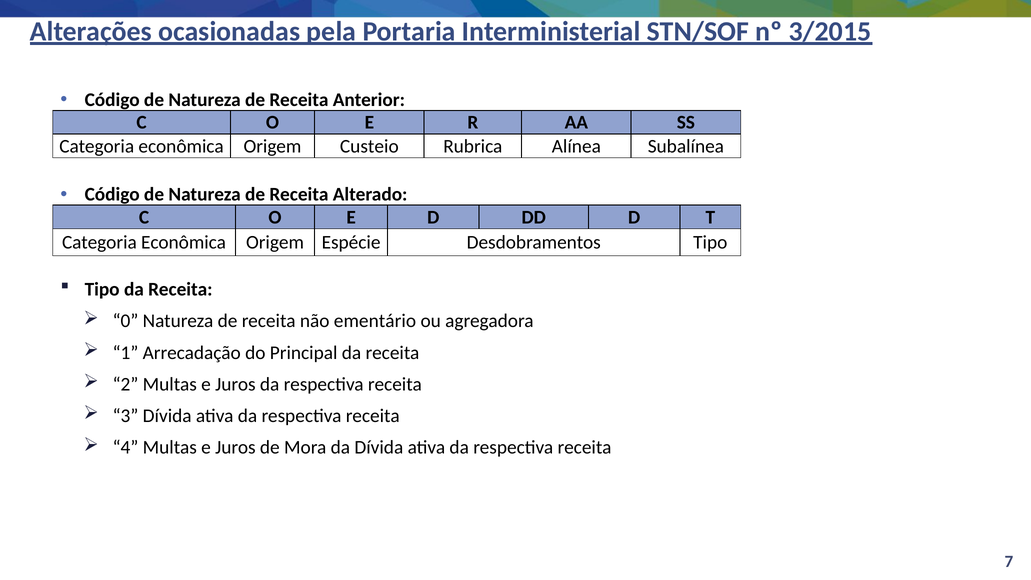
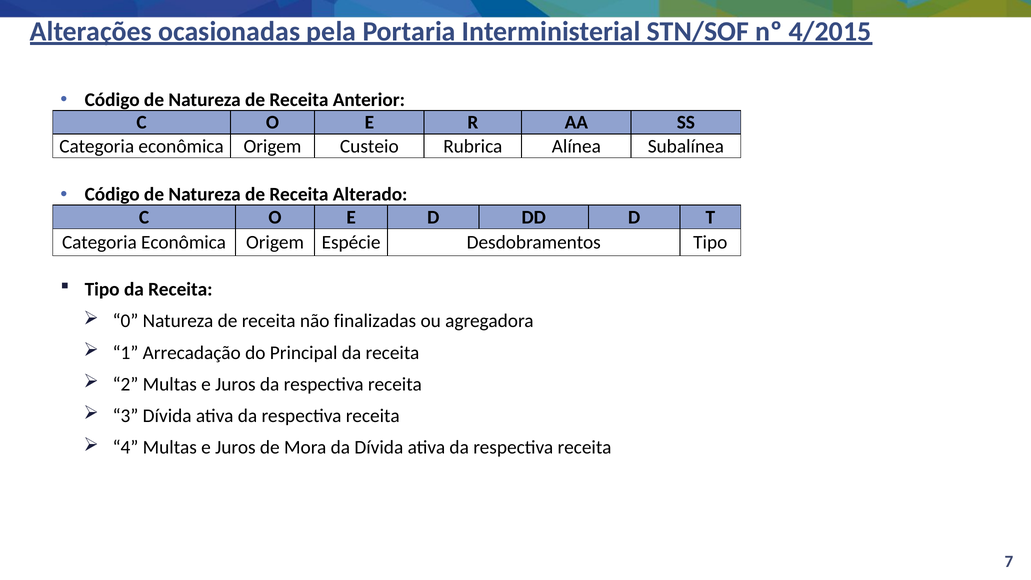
3/2015: 3/2015 -> 4/2015
ementário: ementário -> finalizadas
